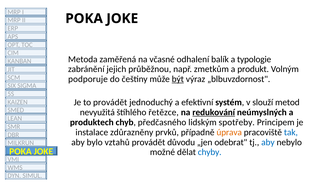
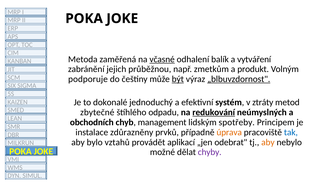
včasné underline: none -> present
typologie: typologie -> vytváření
„blbuvzdornost underline: none -> present
to provádět: provádět -> dokonalé
slouží: slouží -> ztráty
nevyužitá: nevyužitá -> zbytečné
řetězce: řetězce -> odpadu
produktech: produktech -> obchodních
předčasného: předčasného -> management
důvodu: důvodu -> aplikací
aby at (268, 142) colour: blue -> orange
chyby colour: blue -> purple
